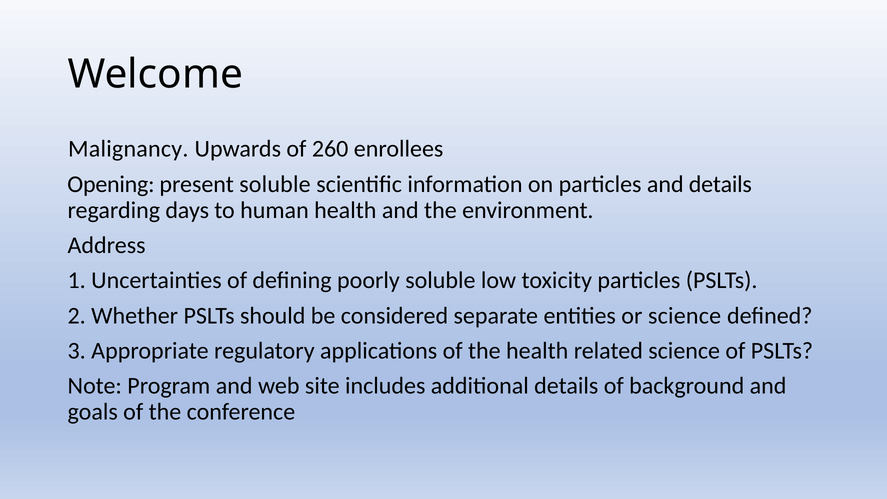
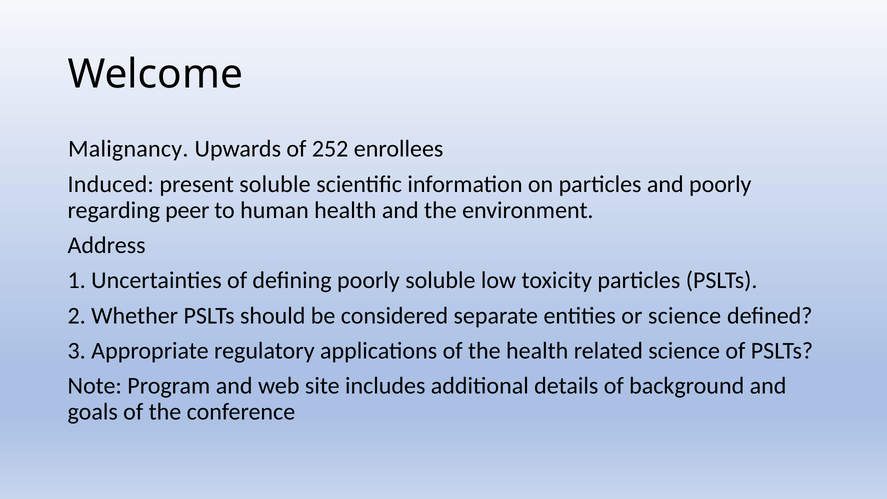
260: 260 -> 252
Opening: Opening -> Induced
and details: details -> poorly
days: days -> peer
